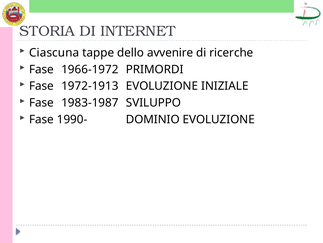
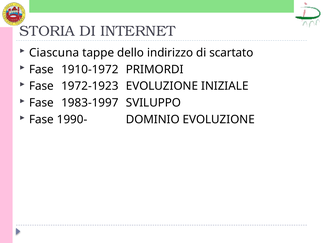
avvenire: avvenire -> indirizzo
ricerche: ricerche -> scartato
1966-1972: 1966-1972 -> 1910-1972
1972-1913: 1972-1913 -> 1972-1923
1983-1987: 1983-1987 -> 1983-1997
